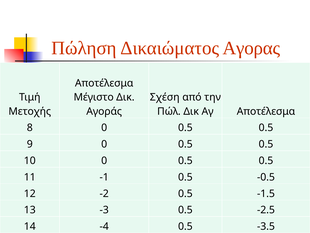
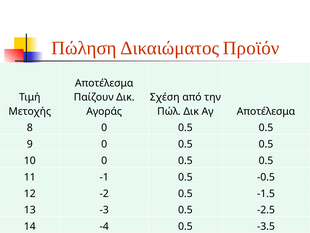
Αγορας: Αγορας -> Προϊόν
Μέγιστο: Μέγιστο -> Παίζουν
